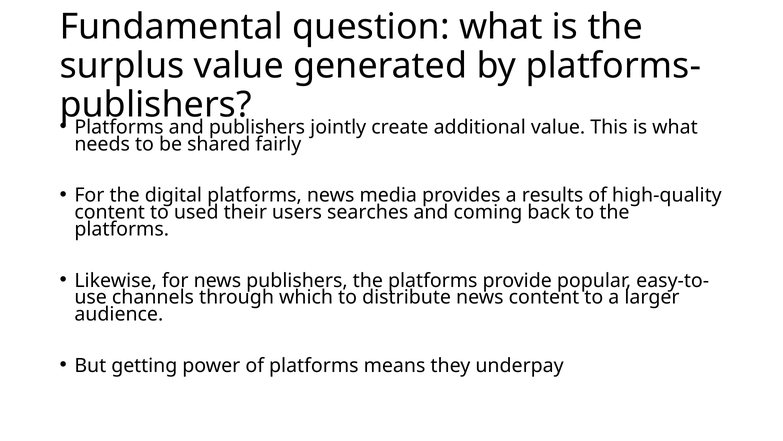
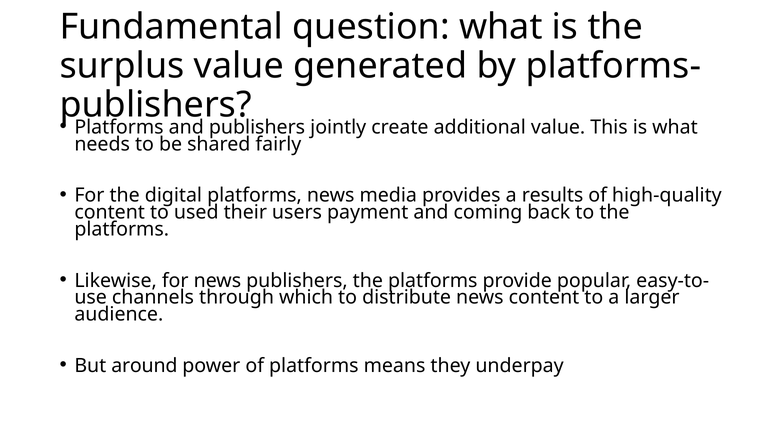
searches: searches -> payment
getting: getting -> around
